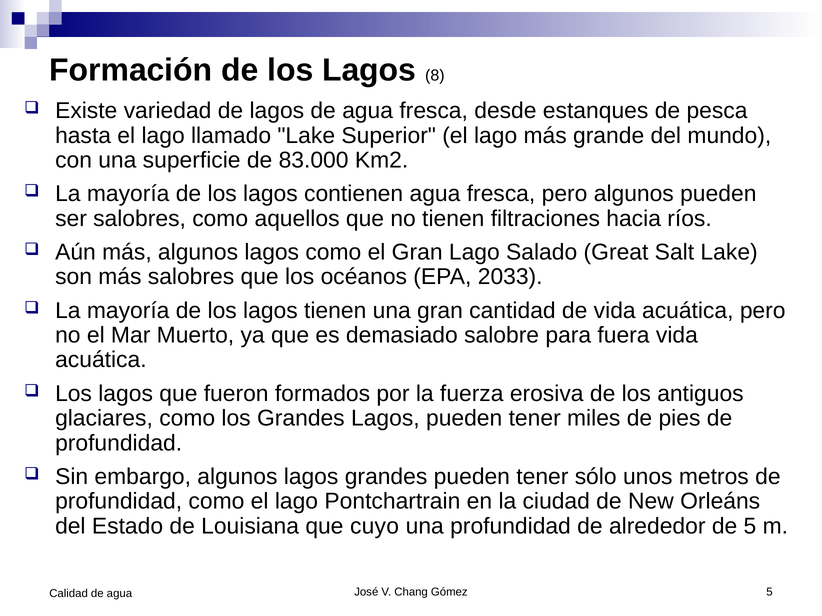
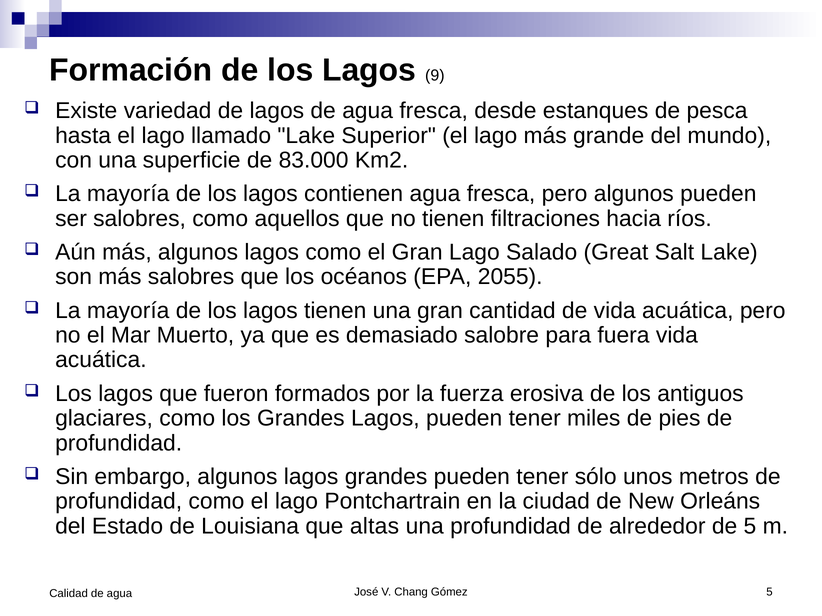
8: 8 -> 9
2033: 2033 -> 2055
cuyo: cuyo -> altas
